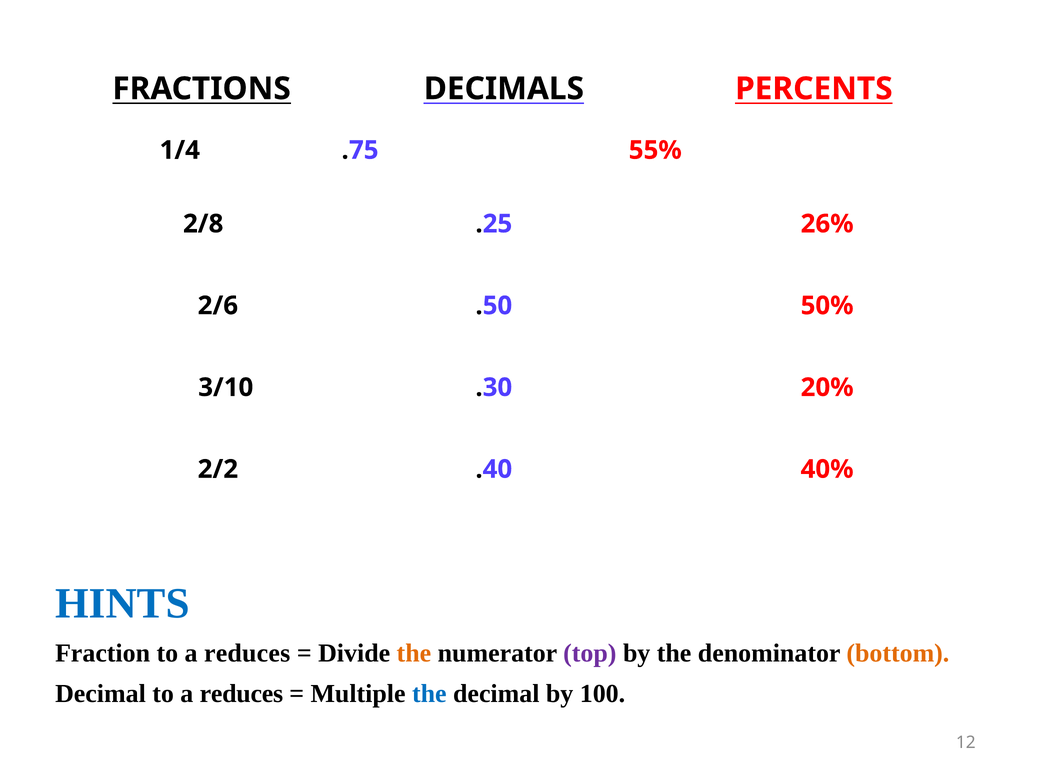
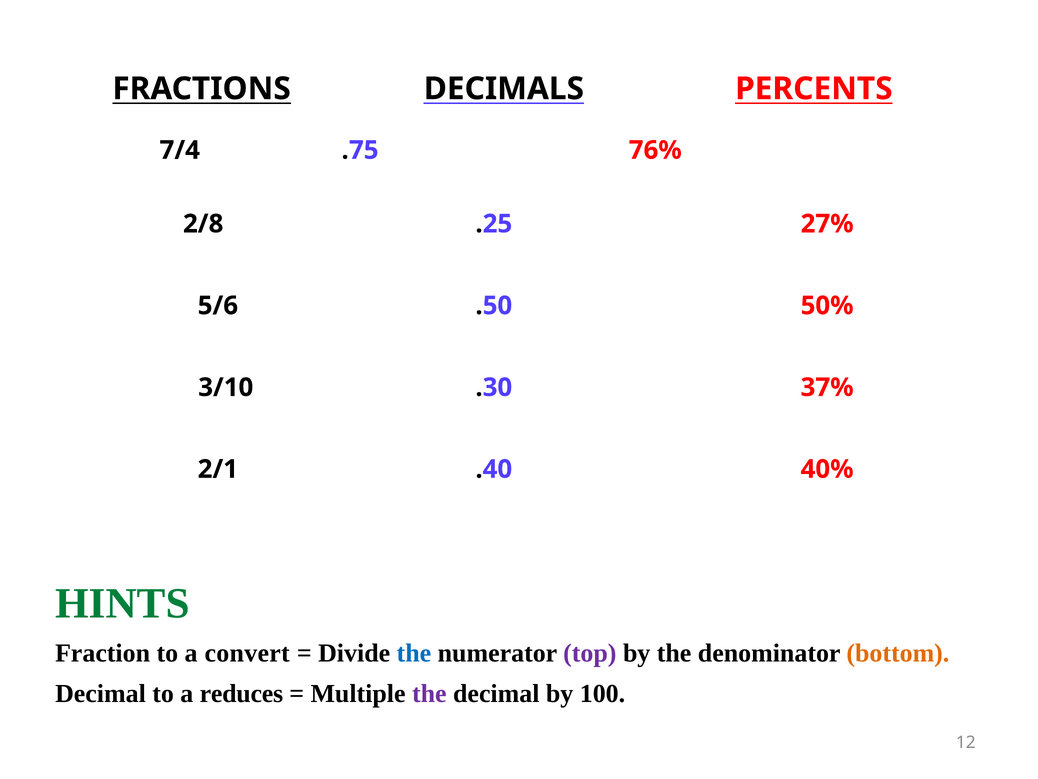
1/4: 1/4 -> 7/4
55%: 55% -> 76%
26%: 26% -> 27%
2/6: 2/6 -> 5/6
20%: 20% -> 37%
2/2: 2/2 -> 2/1
HINTS colour: blue -> green
Fraction to a reduces: reduces -> convert
the at (414, 653) colour: orange -> blue
the at (429, 693) colour: blue -> purple
